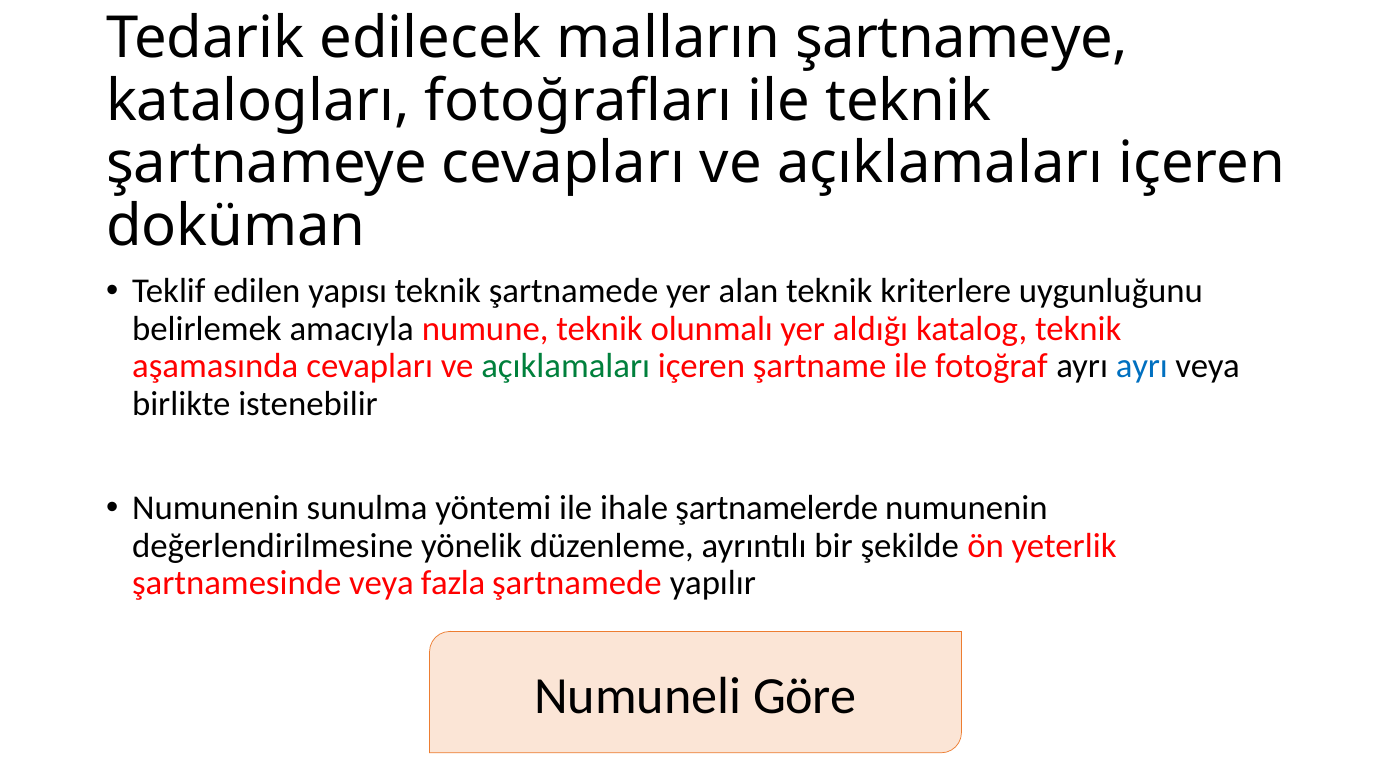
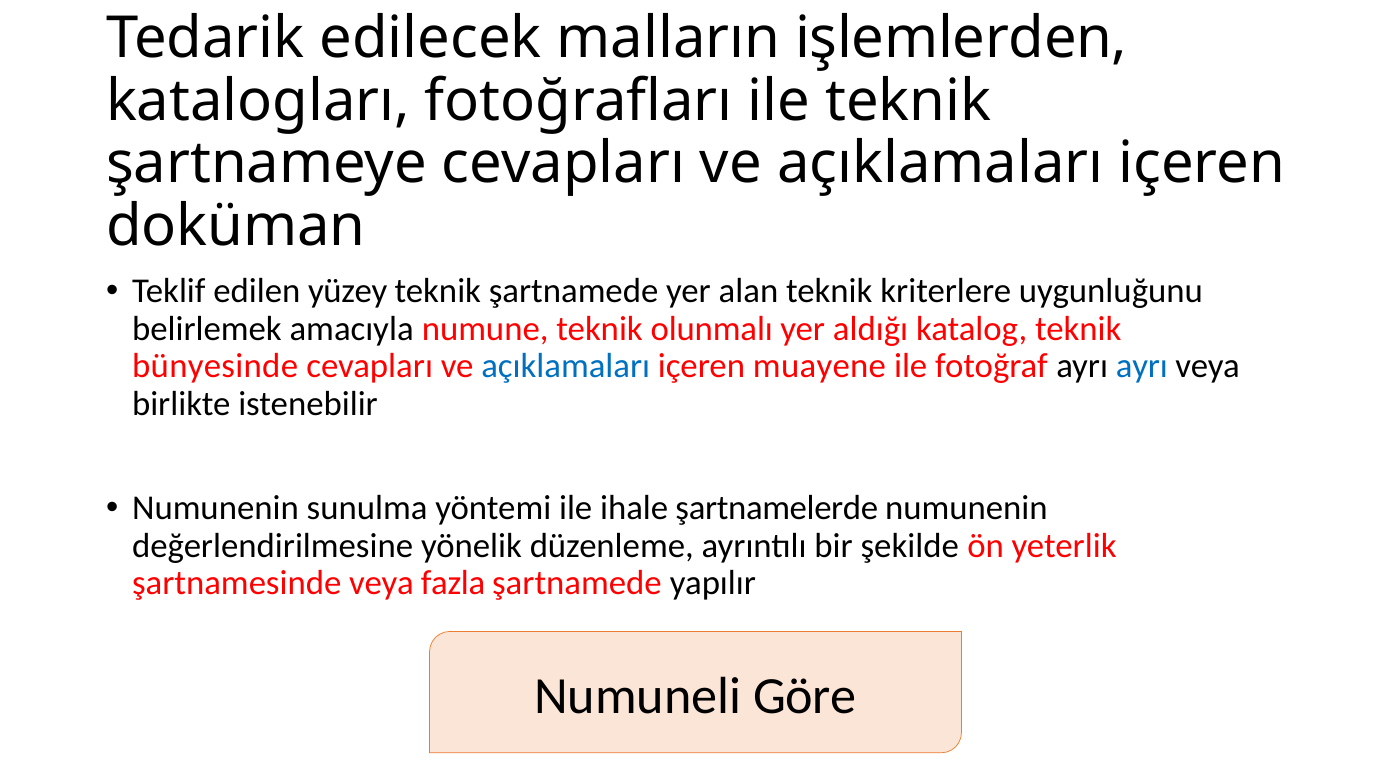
malların şartnameye: şartnameye -> işlemlerden
yapısı: yapısı -> yüzey
aşamasında: aşamasında -> bünyesinde
açıklamaları at (566, 366) colour: green -> blue
şartname: şartname -> muayene
